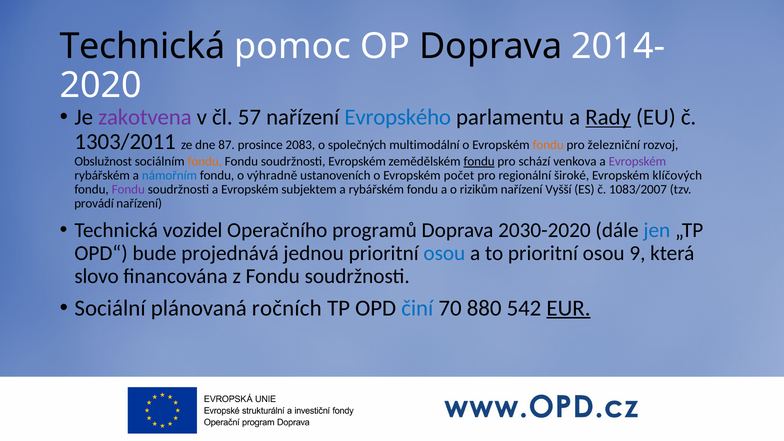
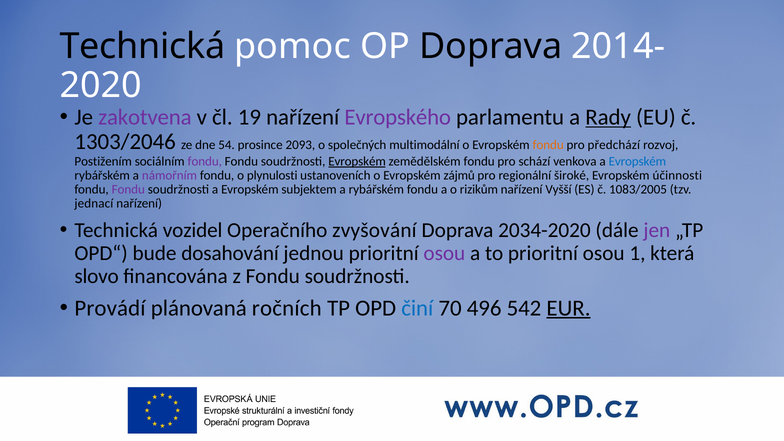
57: 57 -> 19
Evropského colour: blue -> purple
1303/2011: 1303/2011 -> 1303/2046
87: 87 -> 54
2083: 2083 -> 2093
železniční: železniční -> předchází
Obslužnost: Obslužnost -> Postižením
fondu at (205, 161) colour: orange -> purple
Evropském at (357, 161) underline: none -> present
fondu at (479, 161) underline: present -> none
Evropském at (637, 161) colour: purple -> blue
námořním colour: blue -> purple
výhradně: výhradně -> plynulosti
počet: počet -> zájmů
klíčových: klíčových -> účinnosti
1083/2007: 1083/2007 -> 1083/2005
provádí: provádí -> jednací
programů: programů -> zvyšování
2030-2020: 2030-2020 -> 2034-2020
jen colour: blue -> purple
projednává: projednává -> dosahování
osou at (444, 253) colour: blue -> purple
9: 9 -> 1
Sociální: Sociální -> Provádí
880: 880 -> 496
